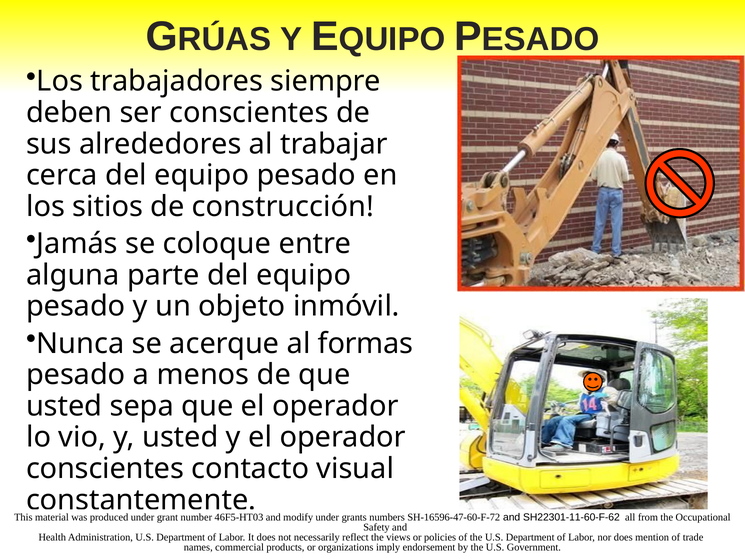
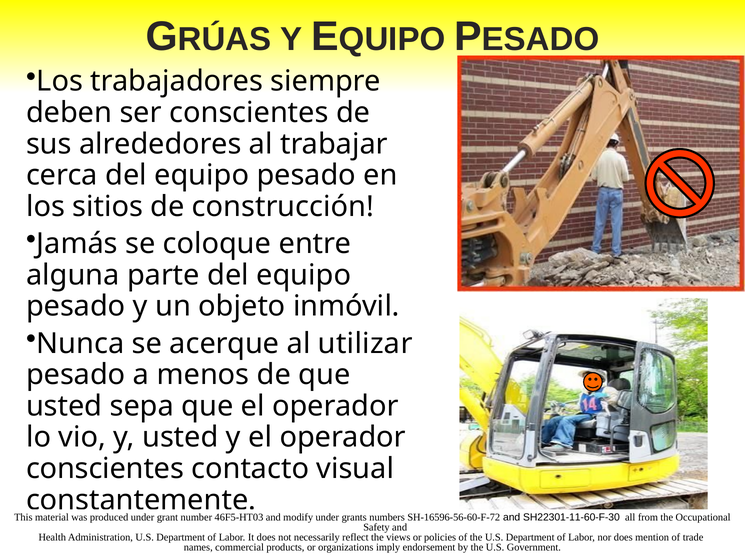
formas: formas -> utilizar
SH-16596-47-60-F-72: SH-16596-47-60-F-72 -> SH-16596-56-60-F-72
SH22301-11-60-F-62: SH22301-11-60-F-62 -> SH22301-11-60-F-30
